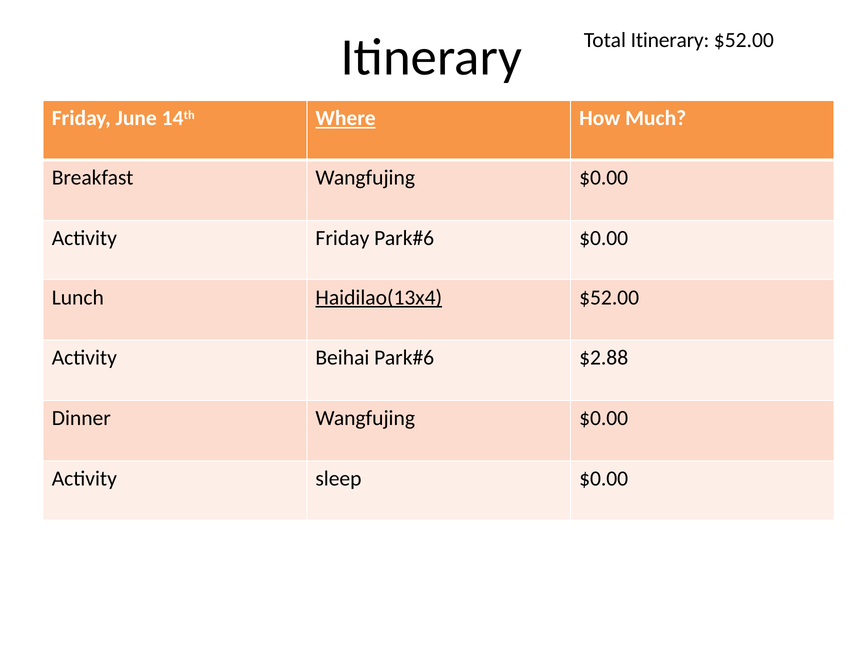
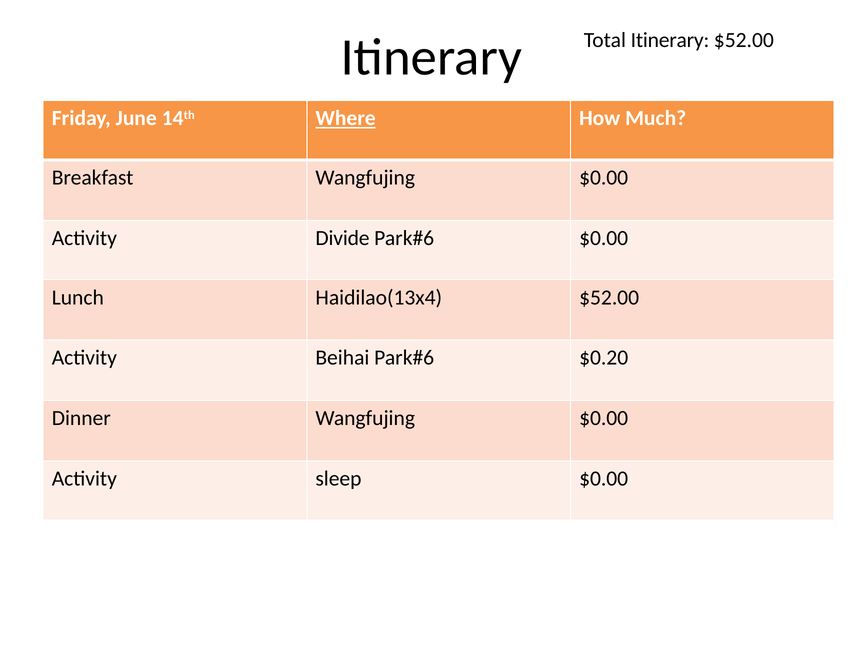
Activity Friday: Friday -> Divide
Haidilao(13x4 underline: present -> none
$2.88: $2.88 -> $0.20
